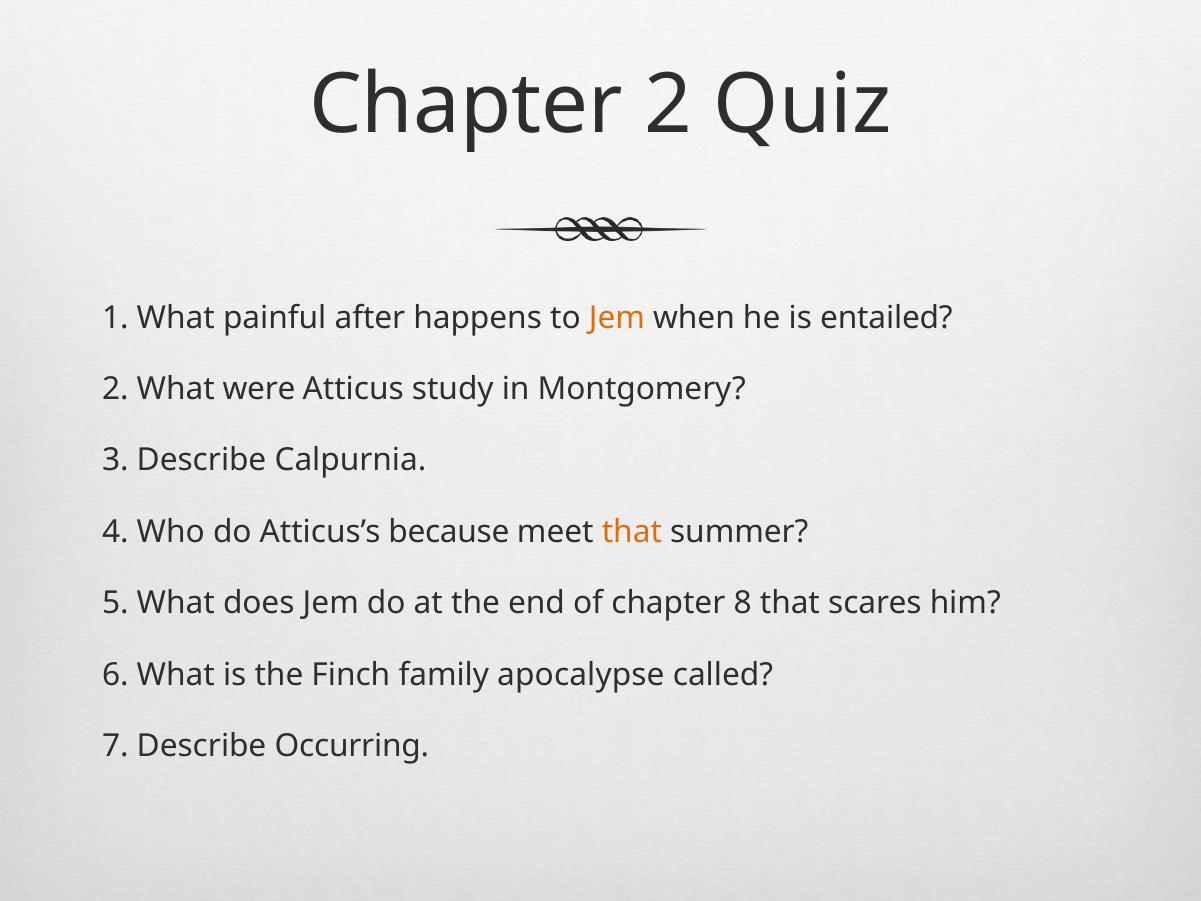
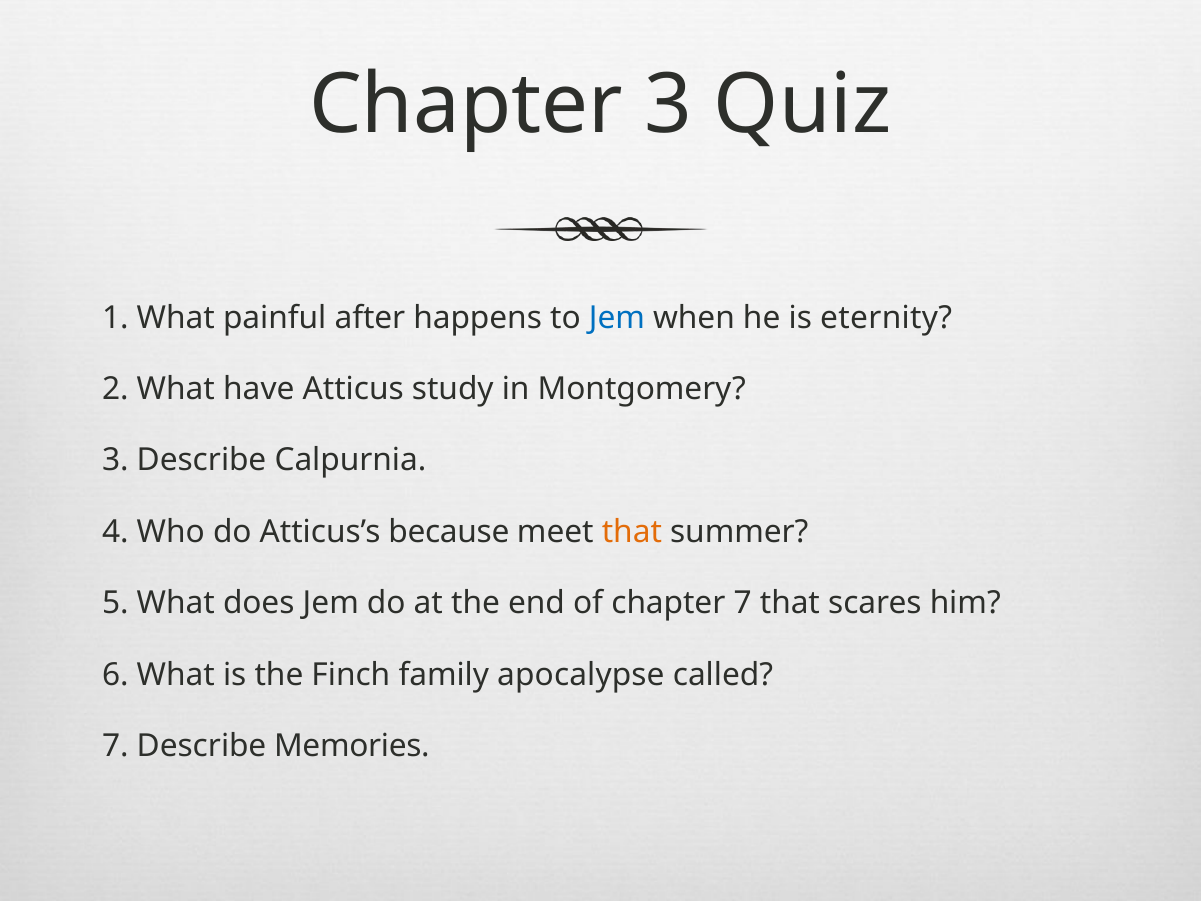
Chapter 2: 2 -> 3
Jem at (617, 317) colour: orange -> blue
entailed: entailed -> eternity
were: were -> have
chapter 8: 8 -> 7
Occurring: Occurring -> Memories
